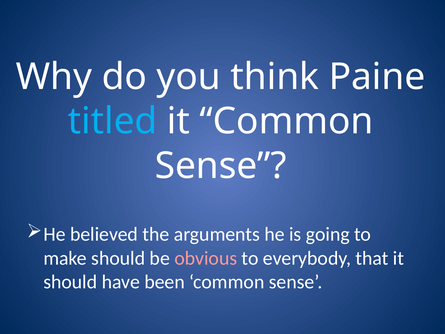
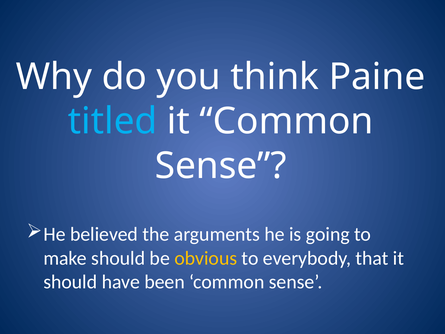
obvious colour: pink -> yellow
